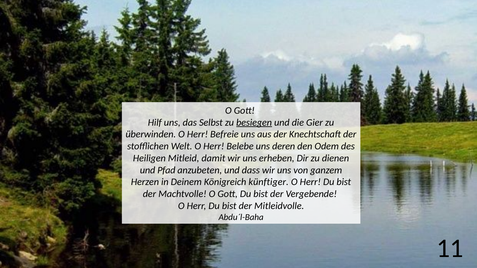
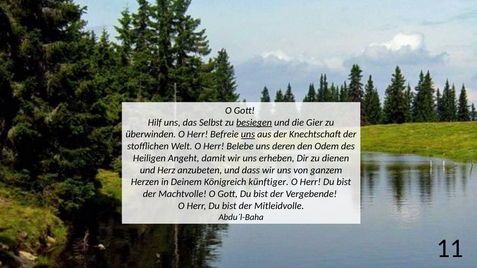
uns at (248, 135) underline: none -> present
Mitleid: Mitleid -> Angeht
Pfad: Pfad -> Herz
